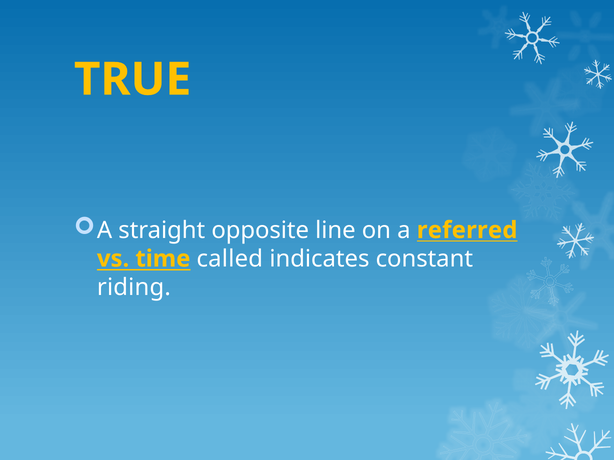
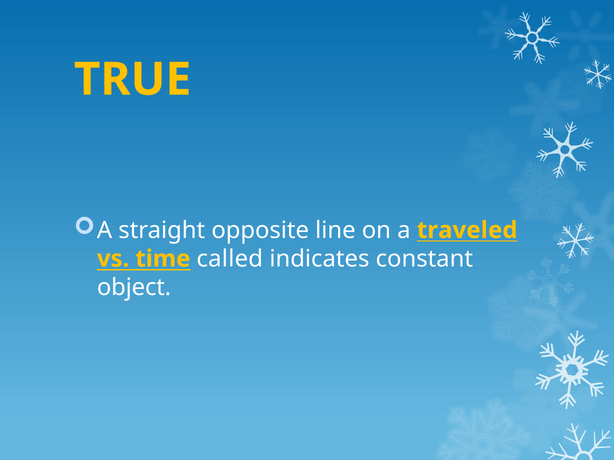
referred: referred -> traveled
riding: riding -> object
